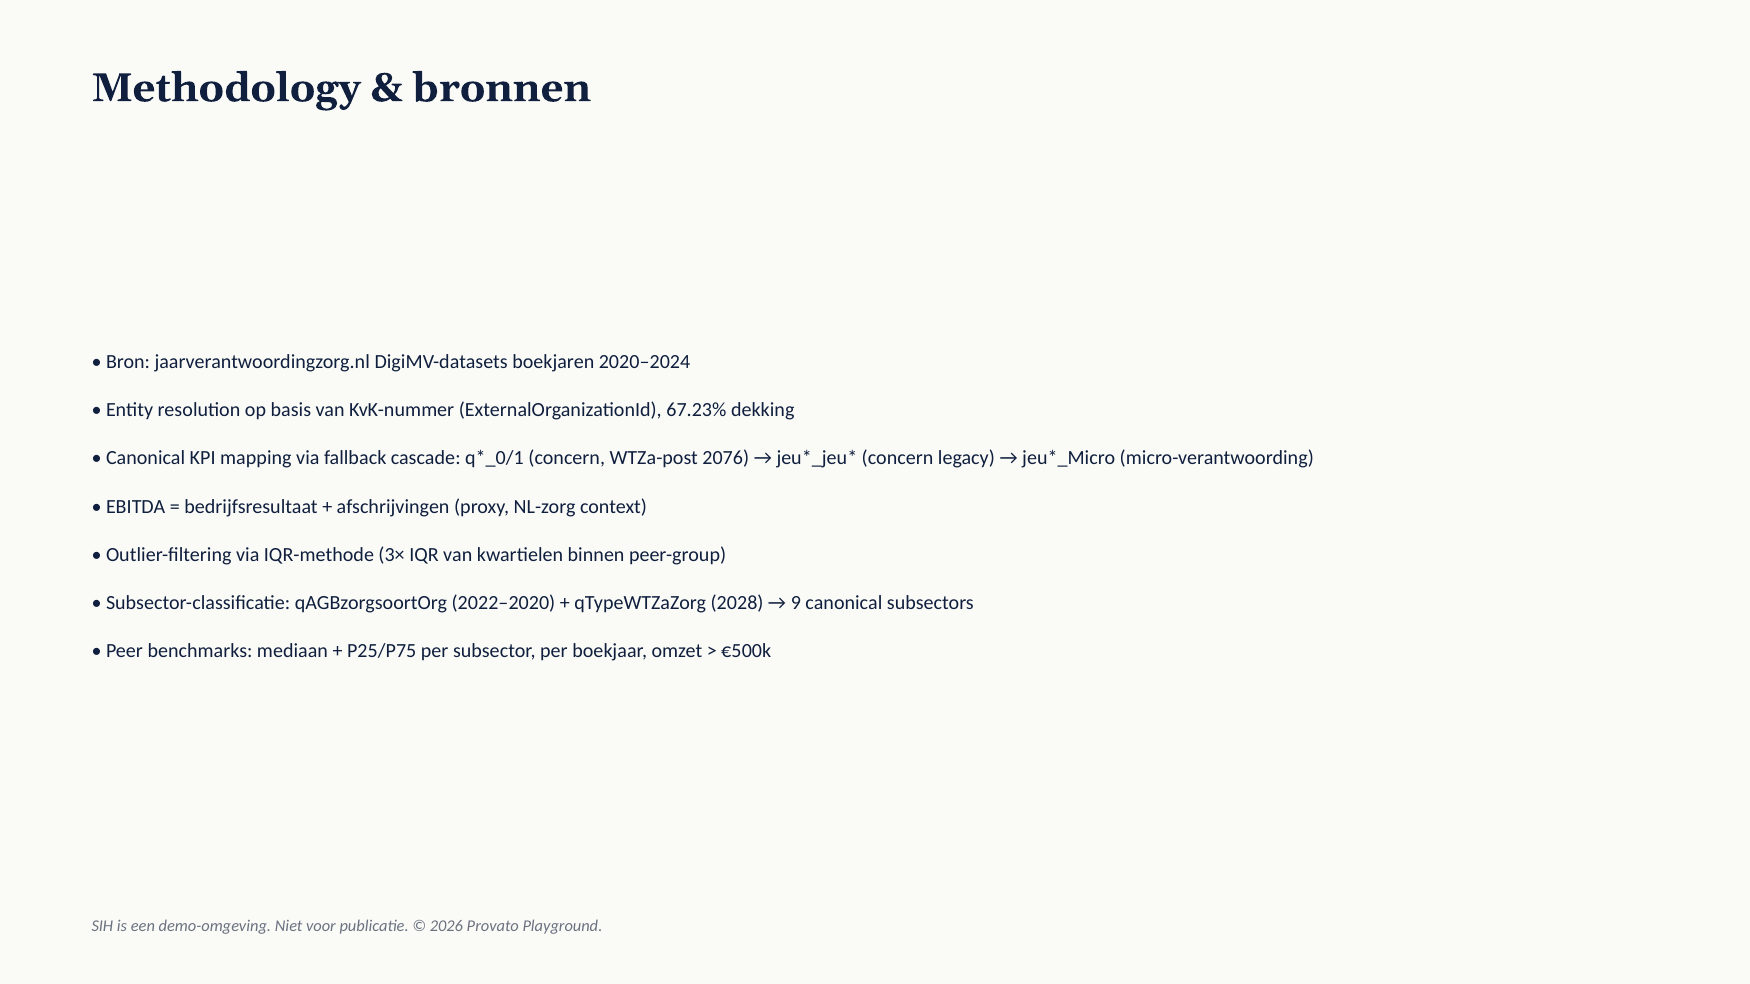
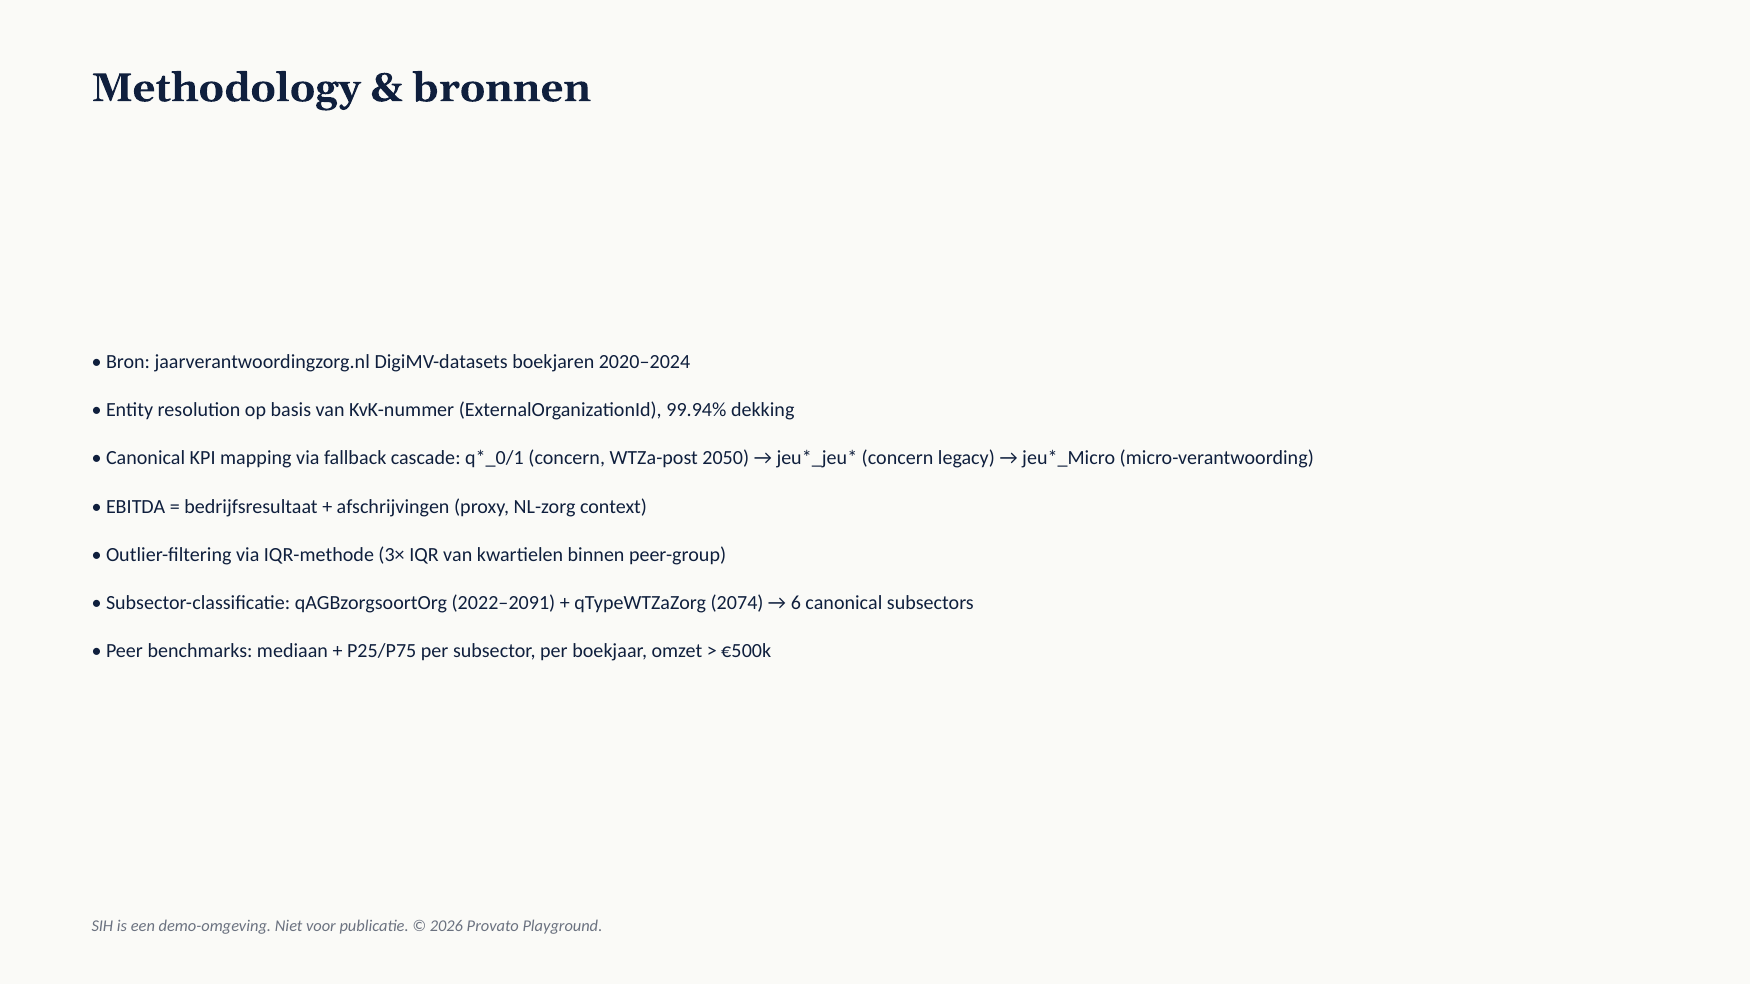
67.23%: 67.23% -> 99.94%
2076: 2076 -> 2050
2022–2020: 2022–2020 -> 2022–2091
2028: 2028 -> 2074
9: 9 -> 6
